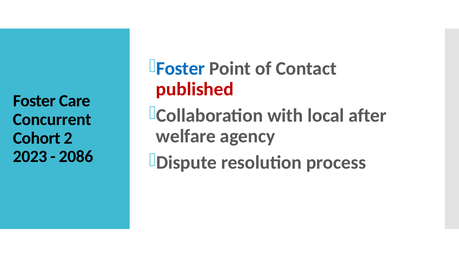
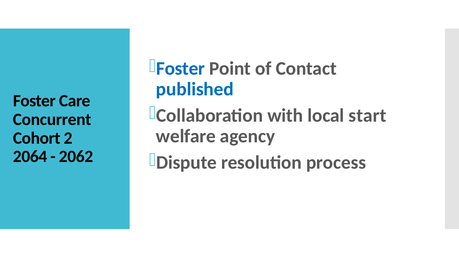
published colour: red -> blue
after: after -> start
2023: 2023 -> 2064
2086: 2086 -> 2062
